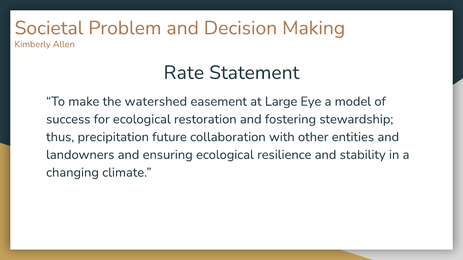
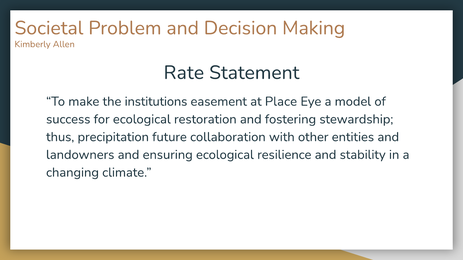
watershed: watershed -> institutions
Large: Large -> Place
